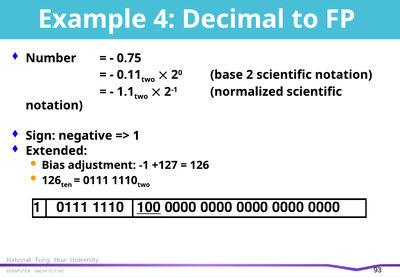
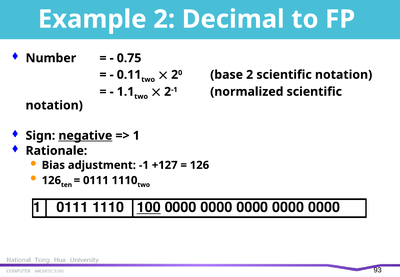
Example 4: 4 -> 2
negative underline: none -> present
Extended: Extended -> Rationale
